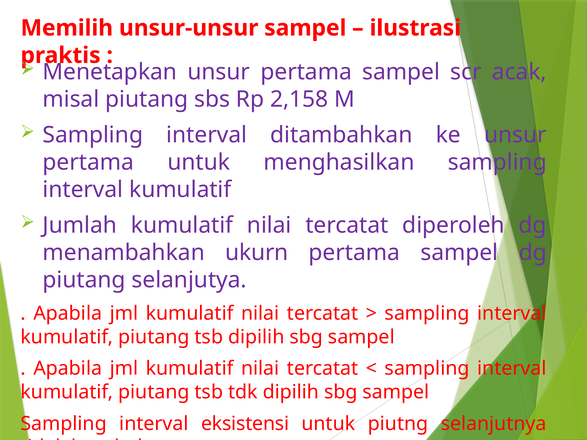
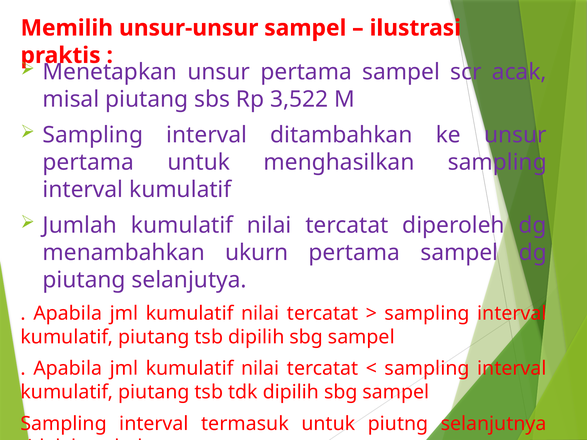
2,158: 2,158 -> 3,522
eksistensi: eksistensi -> termasuk
